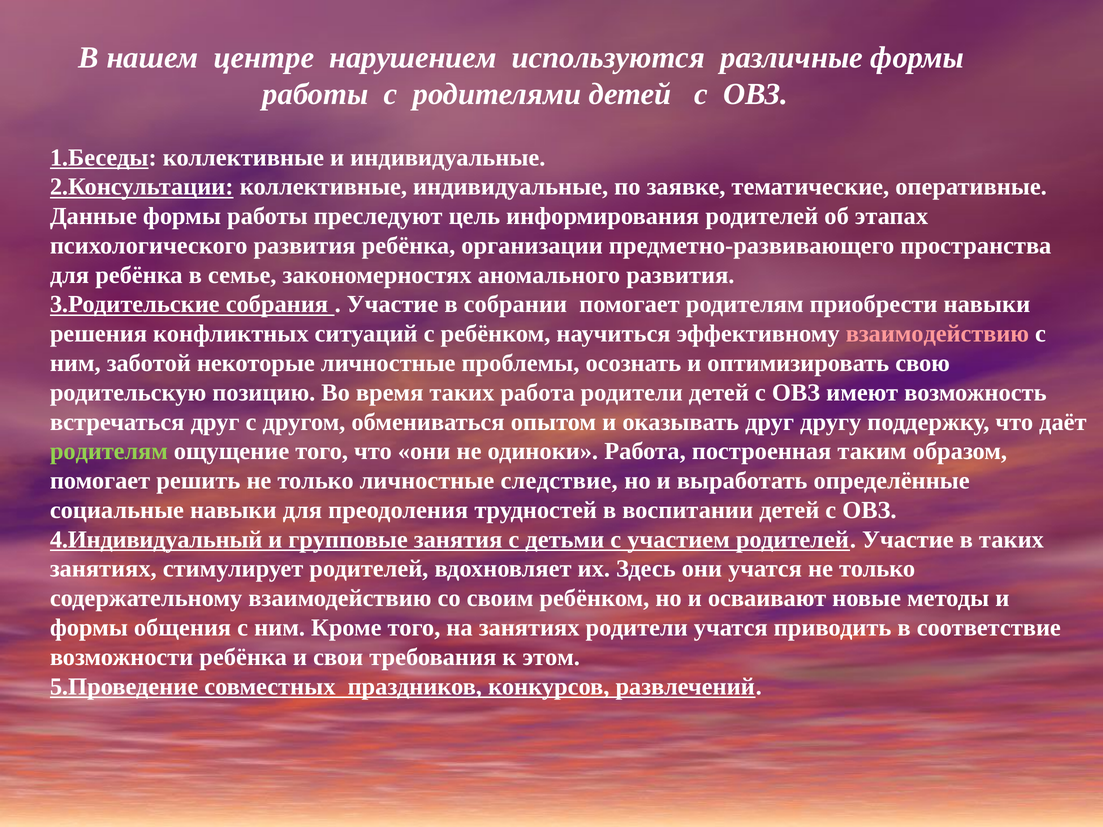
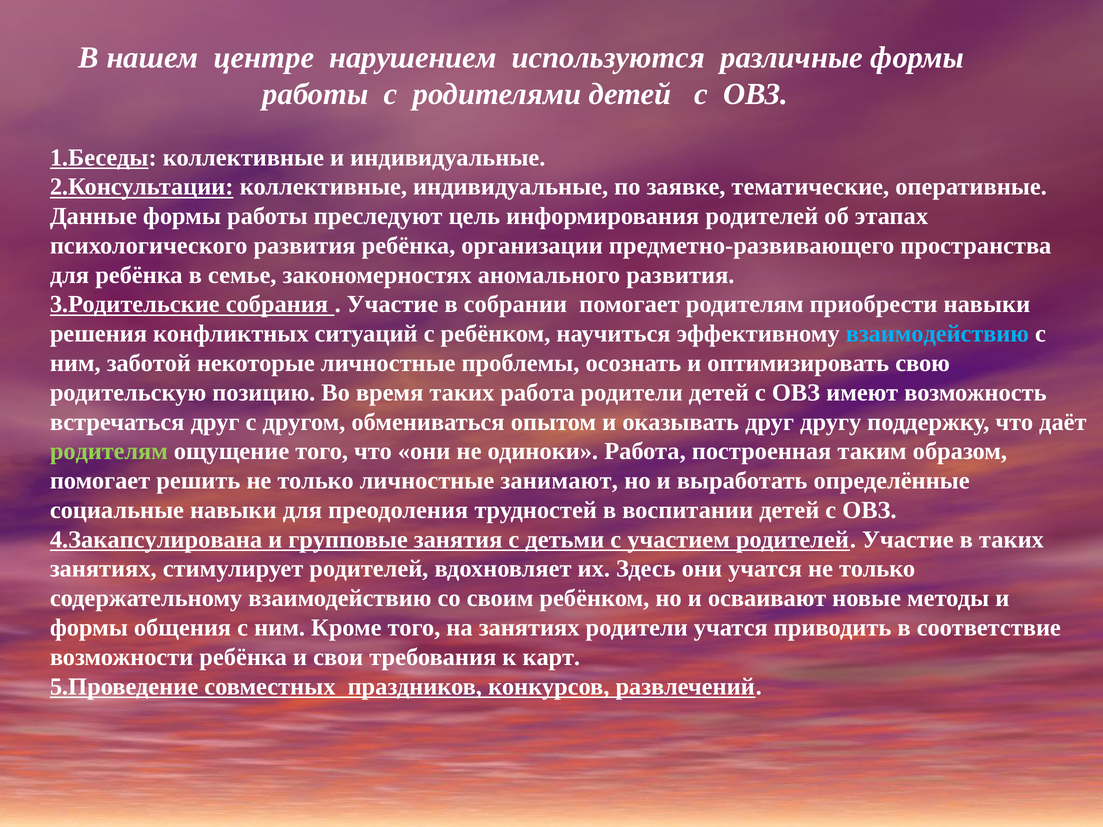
взаимодействию at (937, 334) colour: pink -> light blue
следствие: следствие -> занимают
4.Индивидуальный: 4.Индивидуальный -> 4.Закапсулирована
этом: этом -> карт
